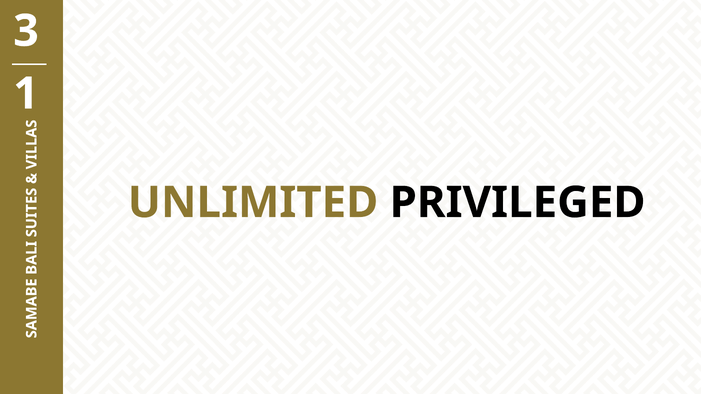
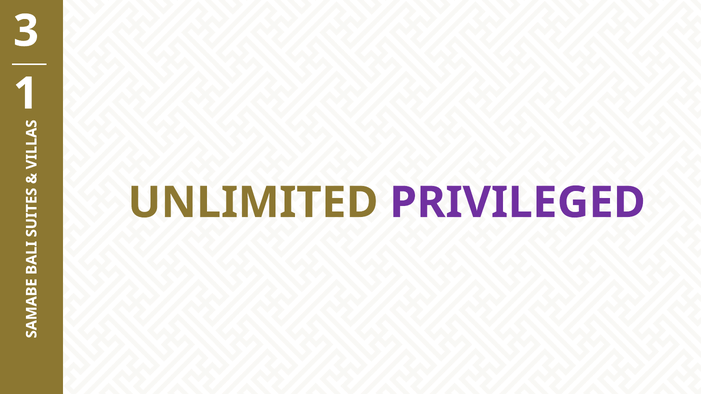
PRIVILEGED colour: black -> purple
